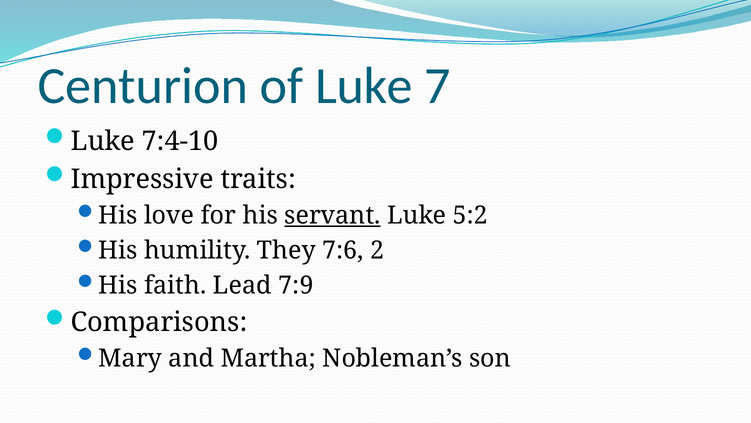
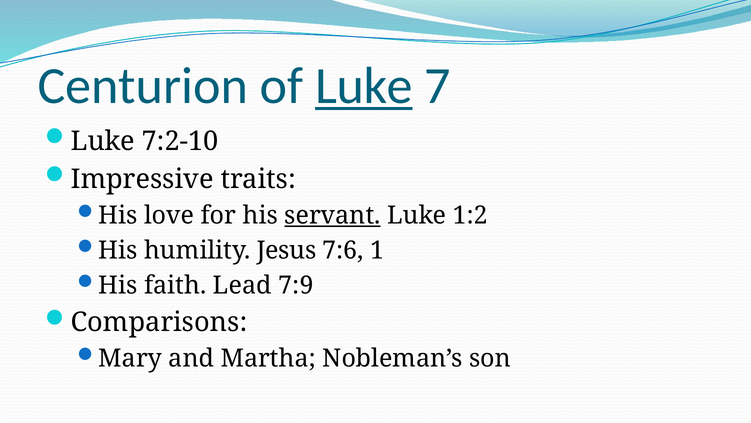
Luke at (364, 86) underline: none -> present
7:4-10: 7:4-10 -> 7:2-10
5:2: 5:2 -> 1:2
They: They -> Jesus
2: 2 -> 1
